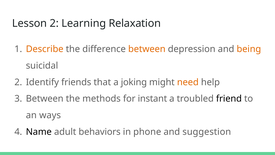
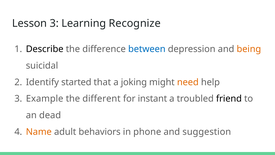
Lesson 2: 2 -> 3
Relaxation: Relaxation -> Recognize
Describe colour: orange -> black
between at (147, 49) colour: orange -> blue
friends: friends -> started
Between at (45, 99): Between -> Example
methods: methods -> different
ways: ways -> dead
Name colour: black -> orange
